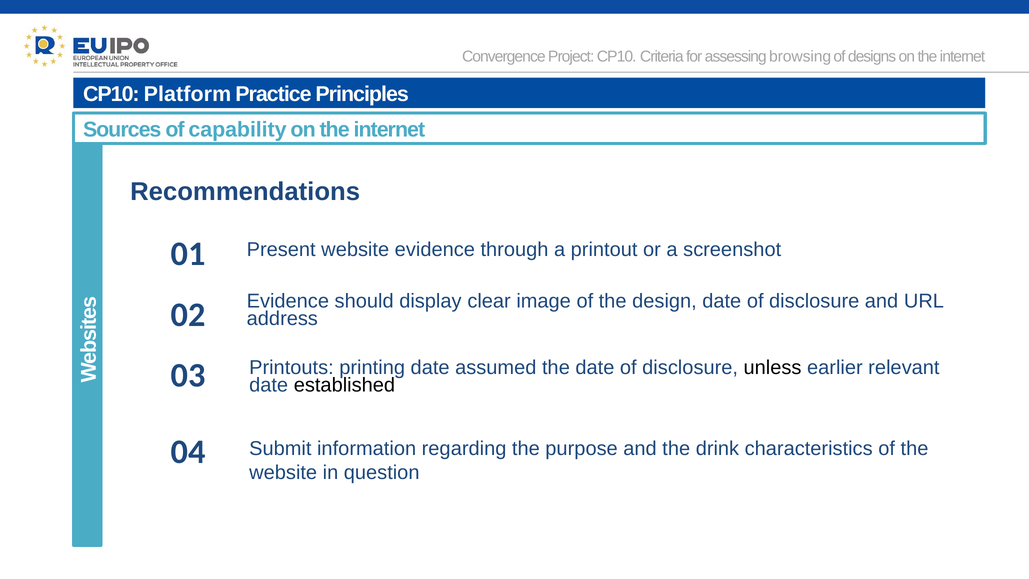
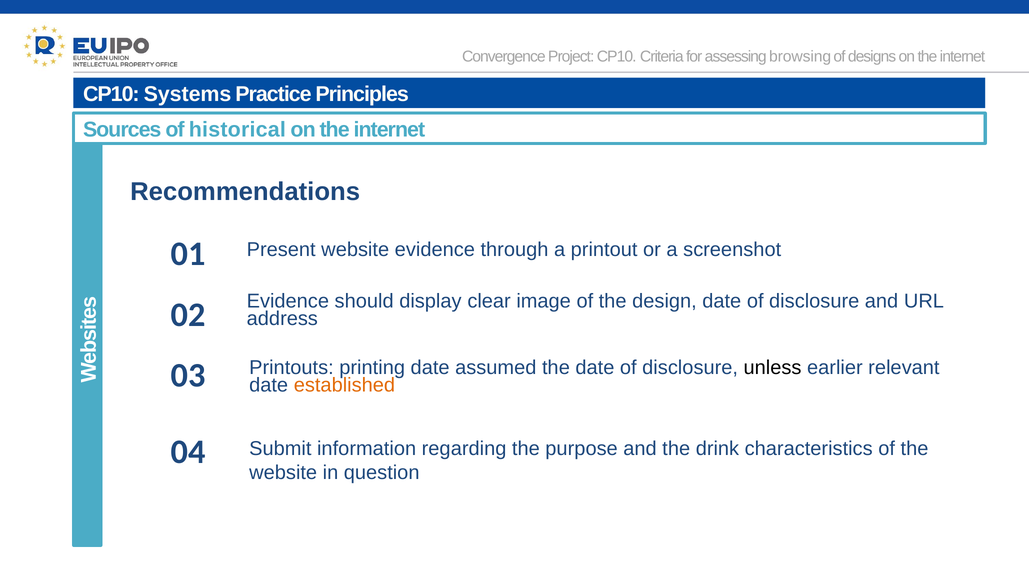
Platform: Platform -> Systems
capability: capability -> historical
established colour: black -> orange
